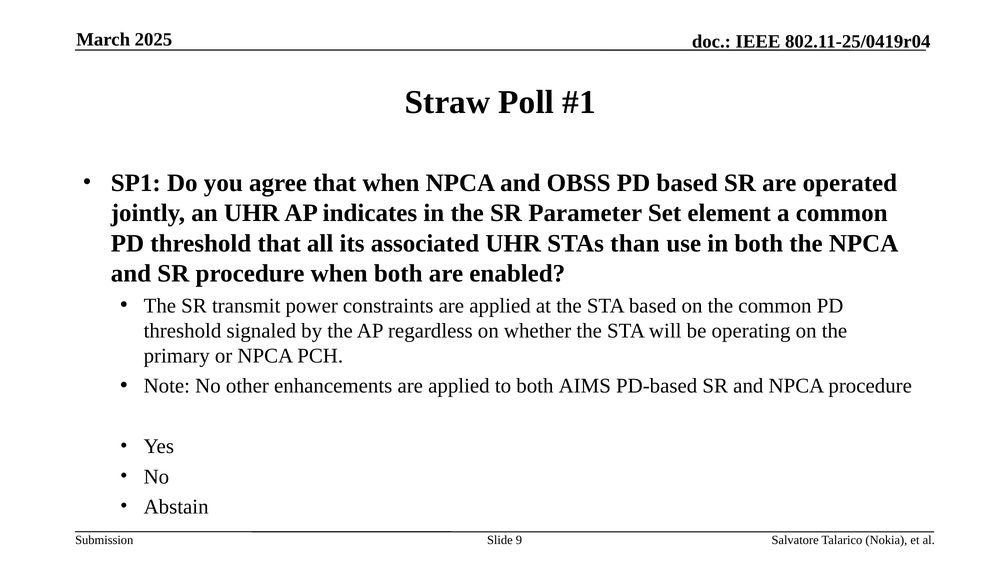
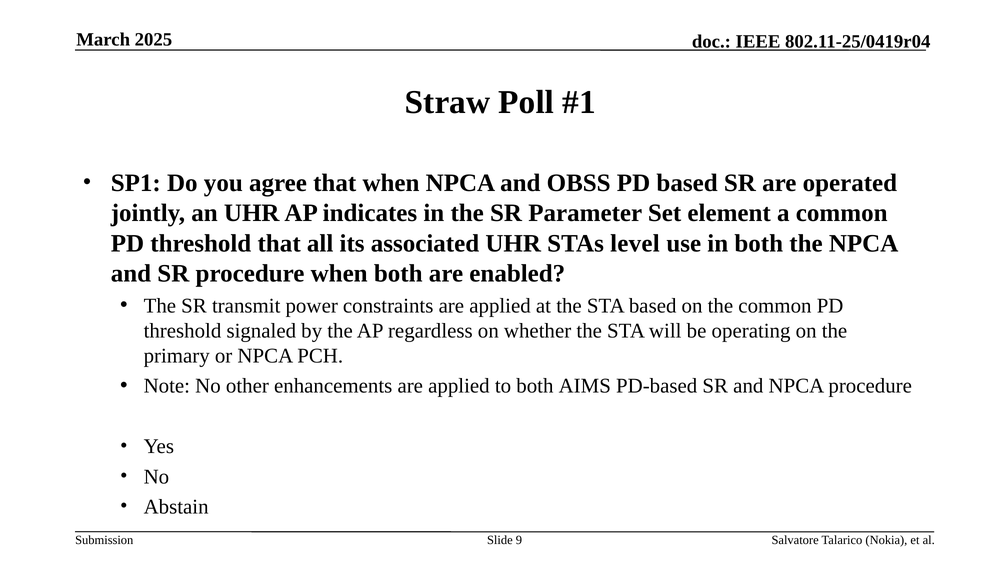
than: than -> level
